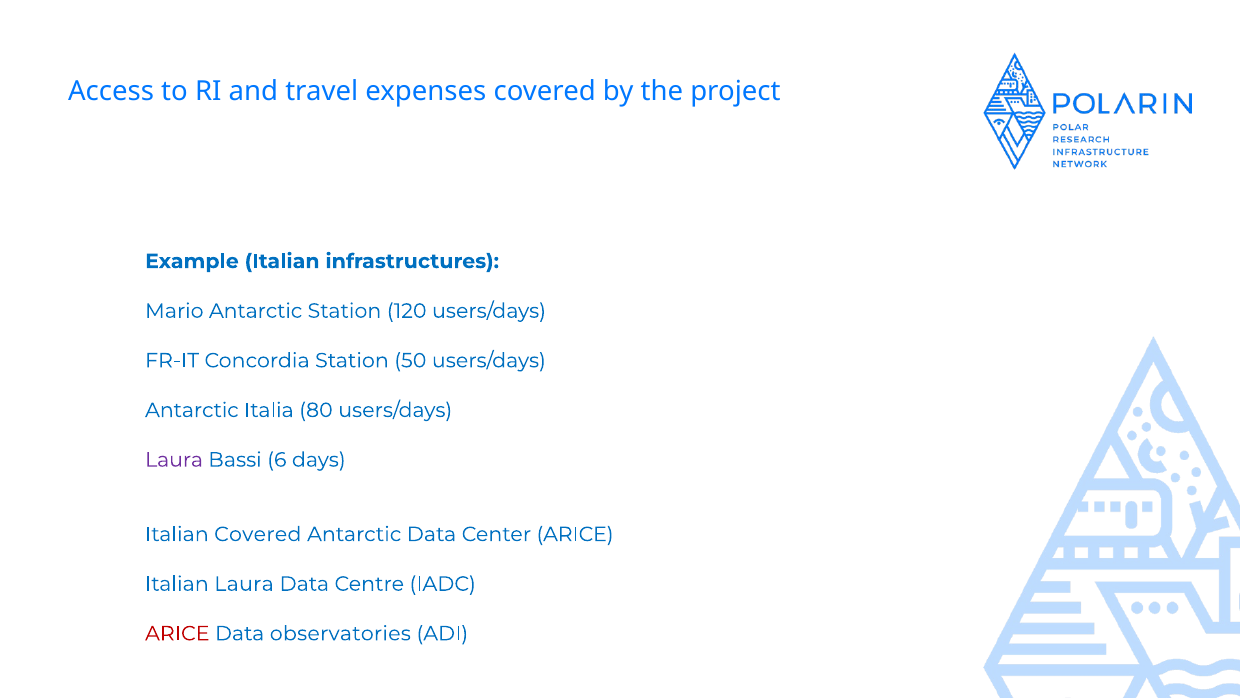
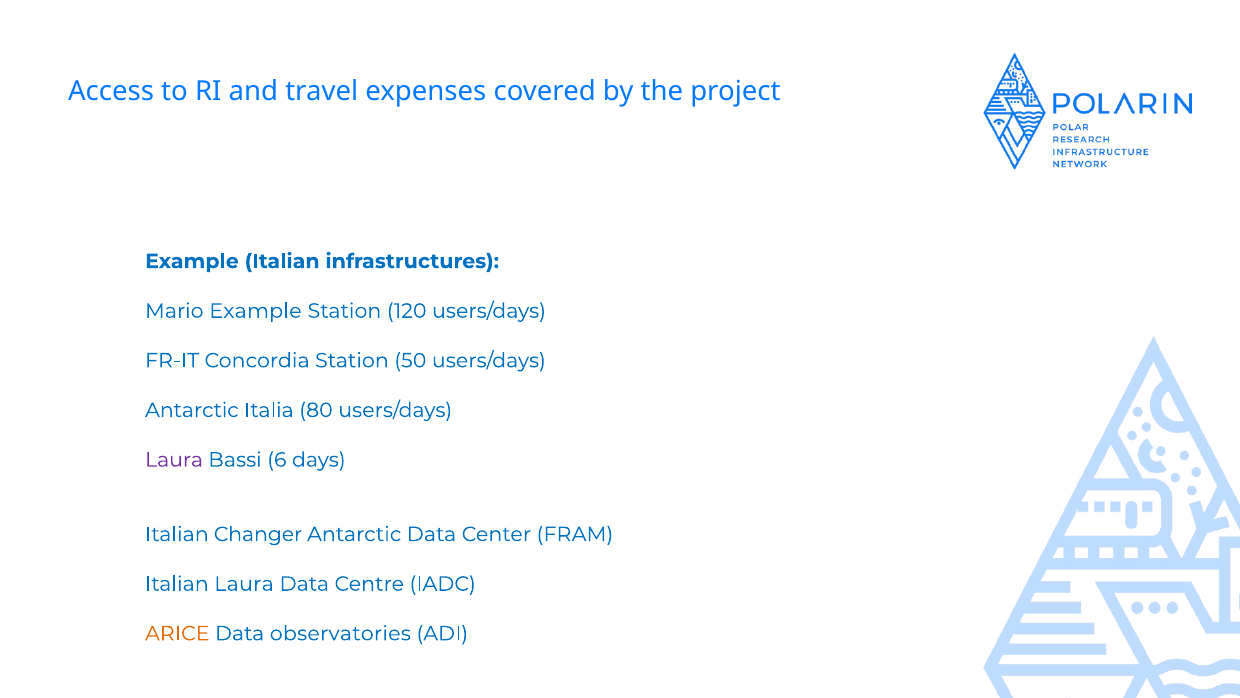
Mario Antarctic: Antarctic -> Example
Italian Covered: Covered -> Changer
Center ARICE: ARICE -> FRAM
ARICE at (177, 633) colour: red -> orange
